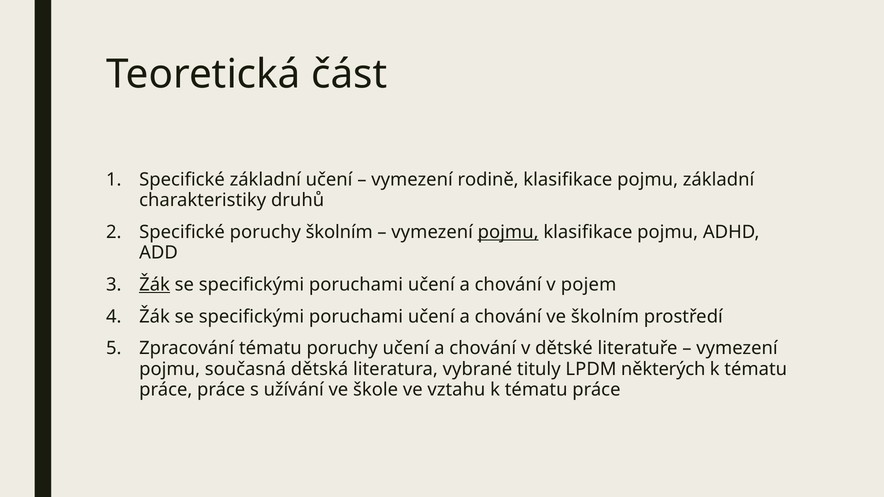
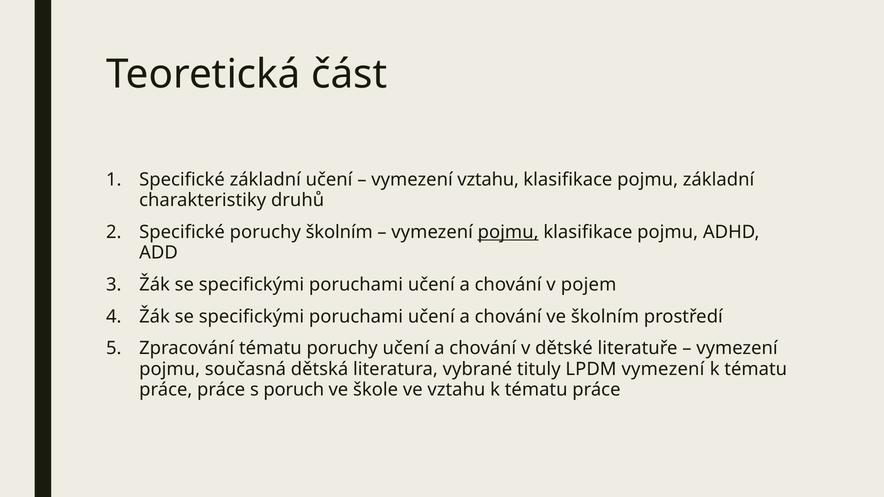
vymezení rodině: rodině -> vztahu
Žák at (155, 285) underline: present -> none
LPDM některých: některých -> vymezení
užívání: užívání -> poruch
